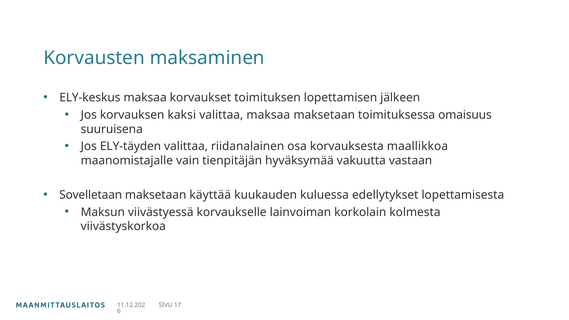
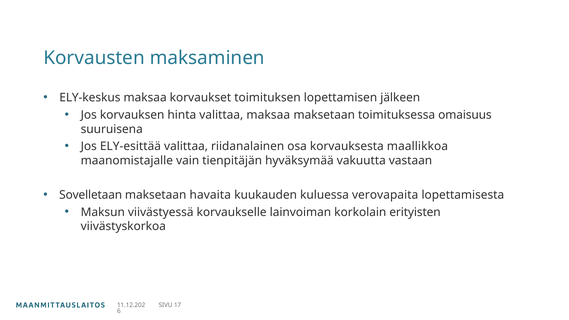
kaksi: kaksi -> hinta
ELY-täyden: ELY-täyden -> ELY-esittää
käyttää: käyttää -> havaita
edellytykset: edellytykset -> verovapaita
kolmesta: kolmesta -> erityisten
